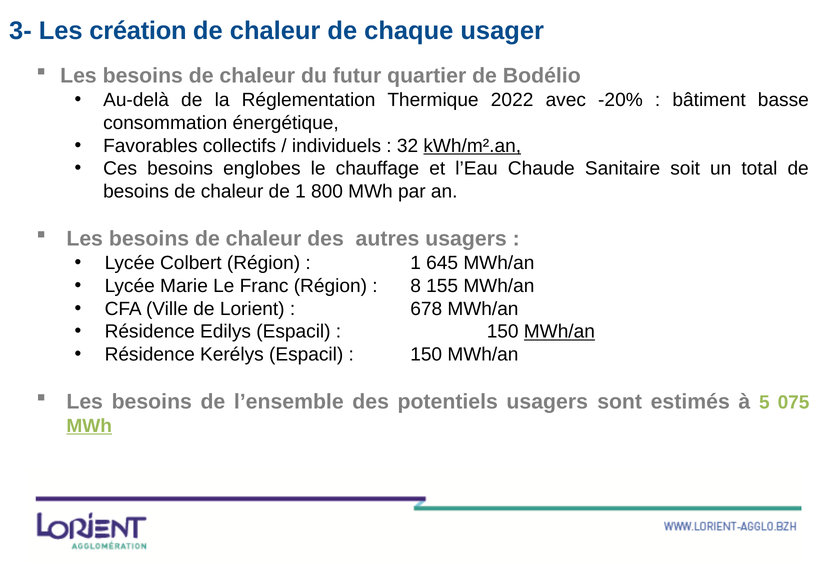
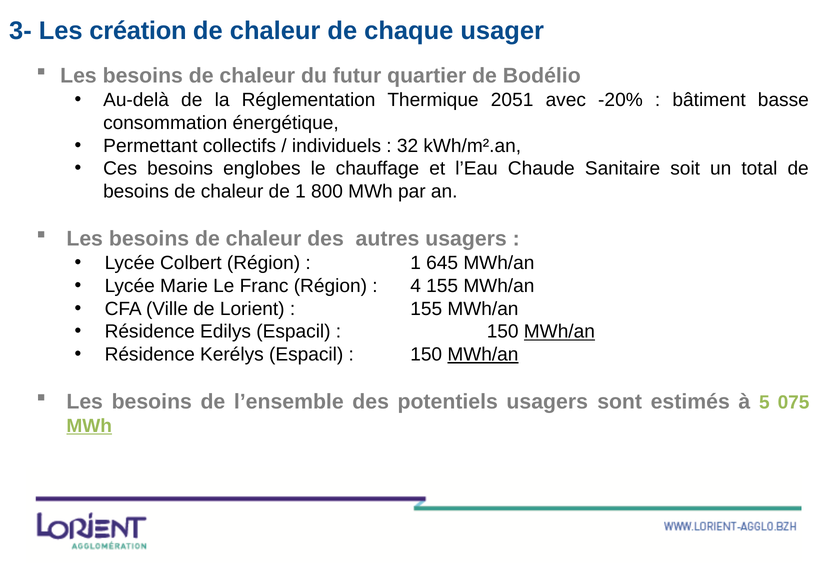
2022: 2022 -> 2051
Favorables: Favorables -> Permettant
kWh/m².an underline: present -> none
8: 8 -> 4
678 at (426, 309): 678 -> 155
MWh/an at (483, 355) underline: none -> present
